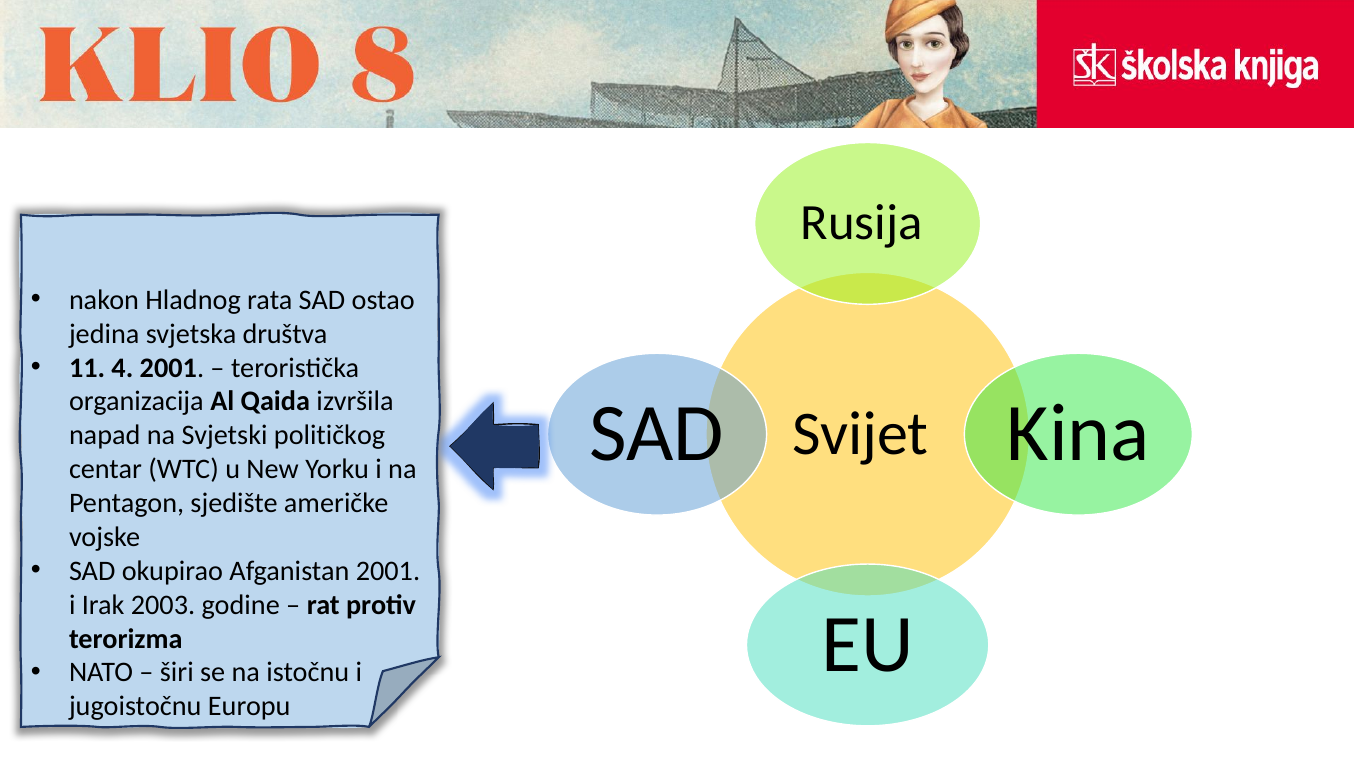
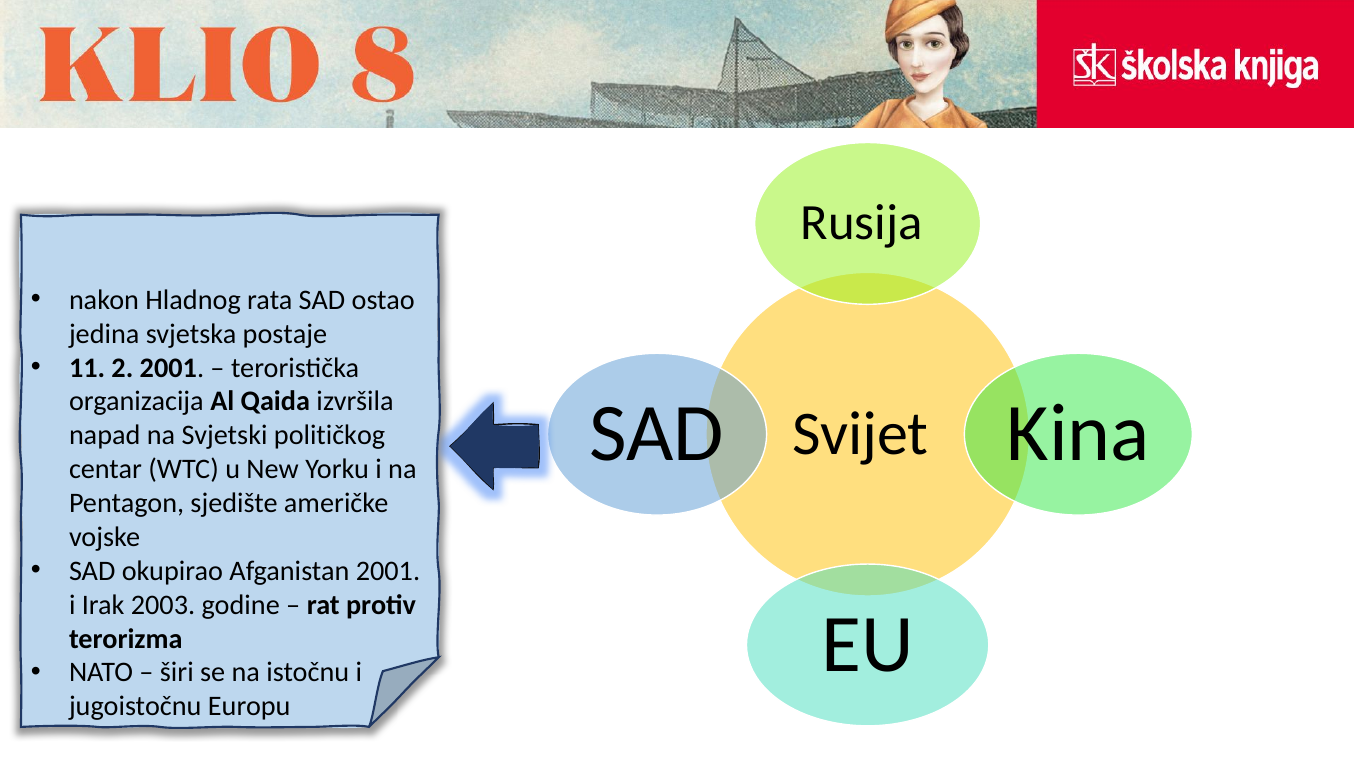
društva: društva -> postaje
4: 4 -> 2
